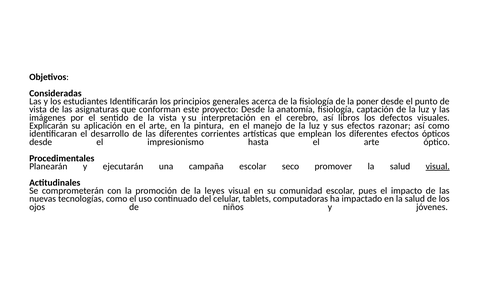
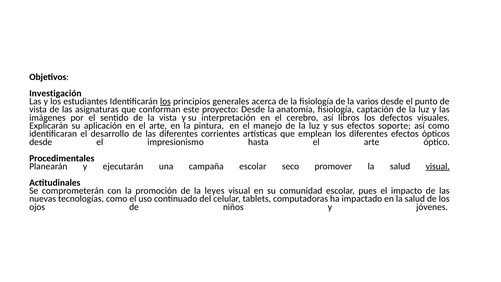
Consideradas: Consideradas -> Investigación
los at (165, 101) underline: none -> present
poner: poner -> varios
razonar: razonar -> soporte
